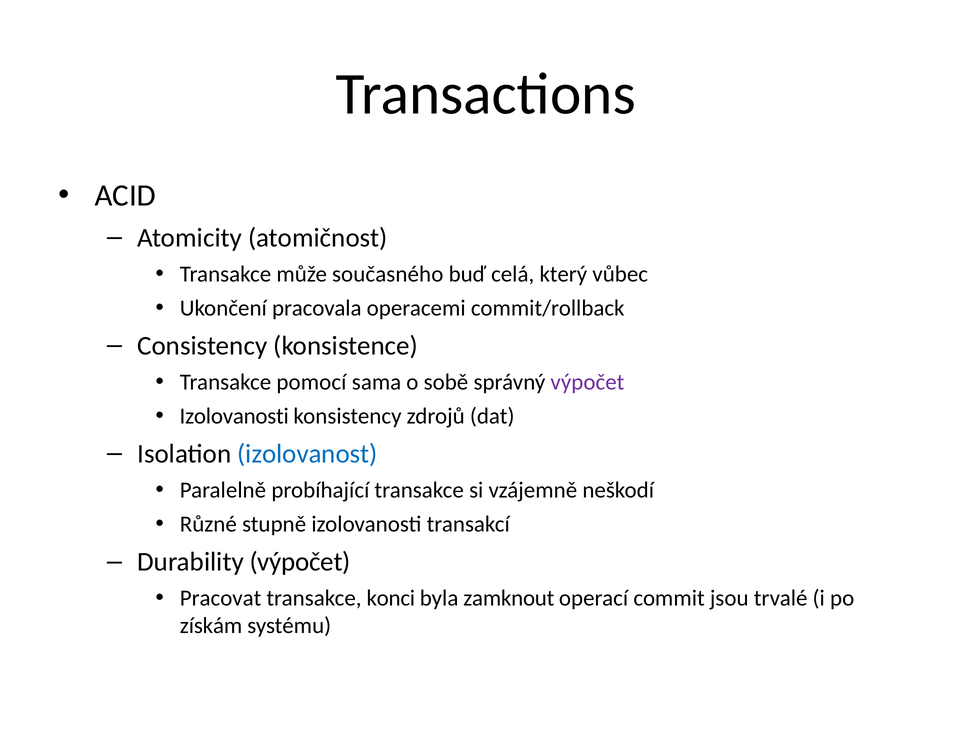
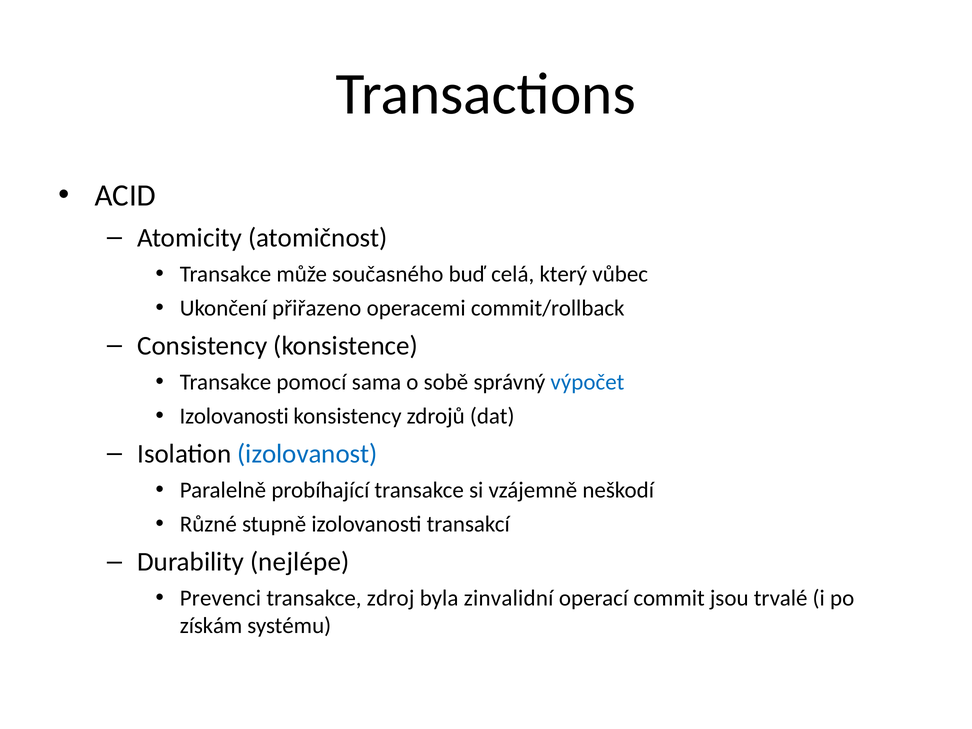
pracovala: pracovala -> přiřazeno
výpočet at (587, 382) colour: purple -> blue
Durability výpočet: výpočet -> nejlépe
Pracovat: Pracovat -> Prevenci
konci: konci -> zdroj
zamknout: zamknout -> zinvalidní
